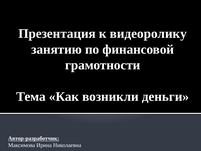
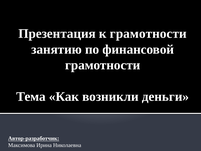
к видеоролику: видеоролику -> грамотности
